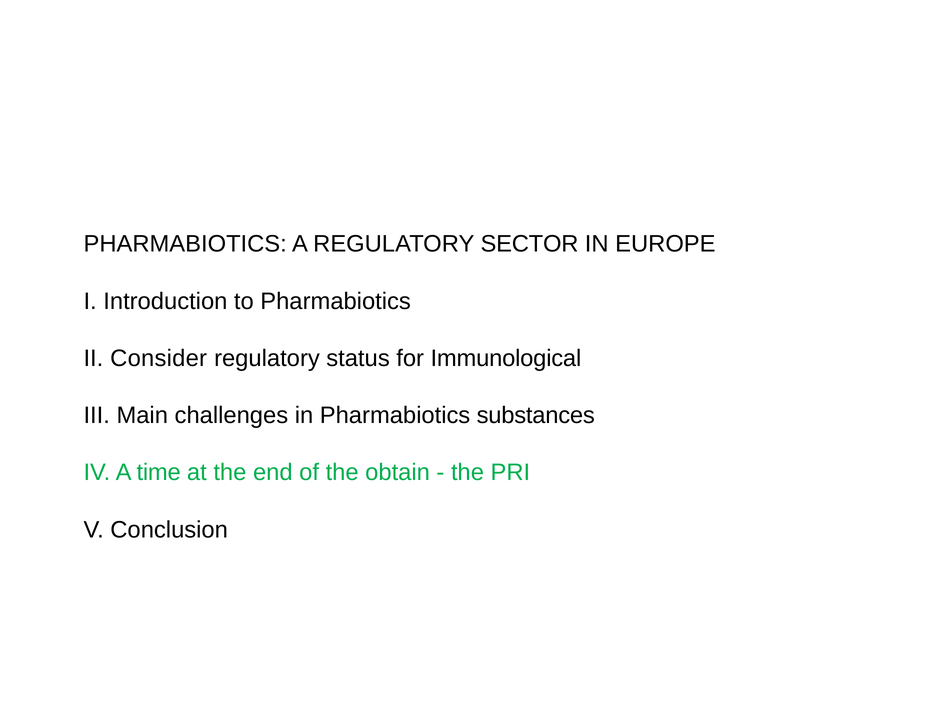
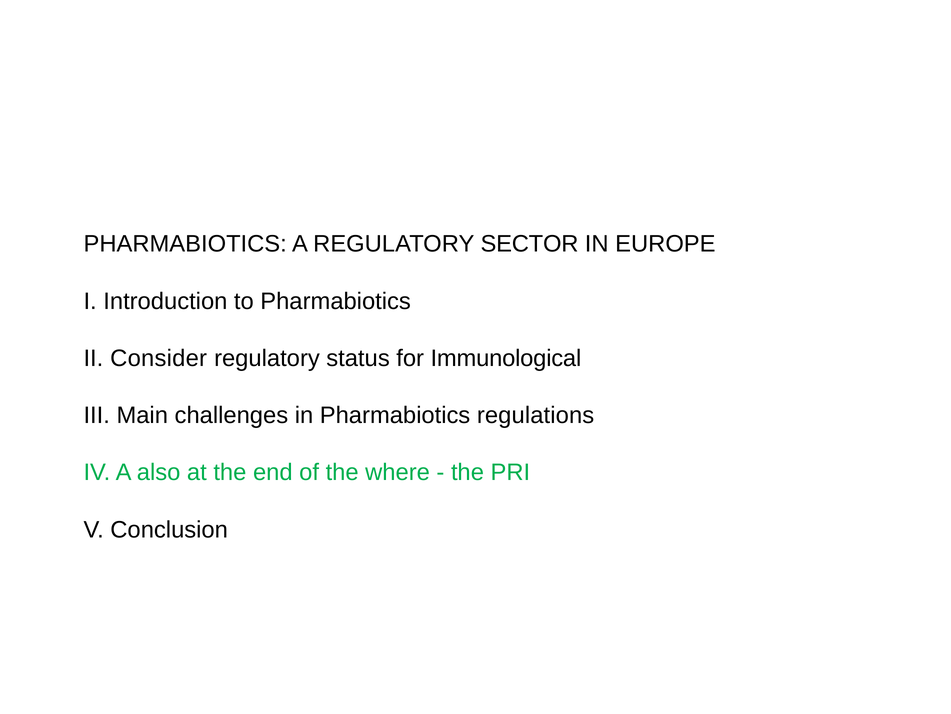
substances: substances -> regulations
time: time -> also
obtain: obtain -> where
